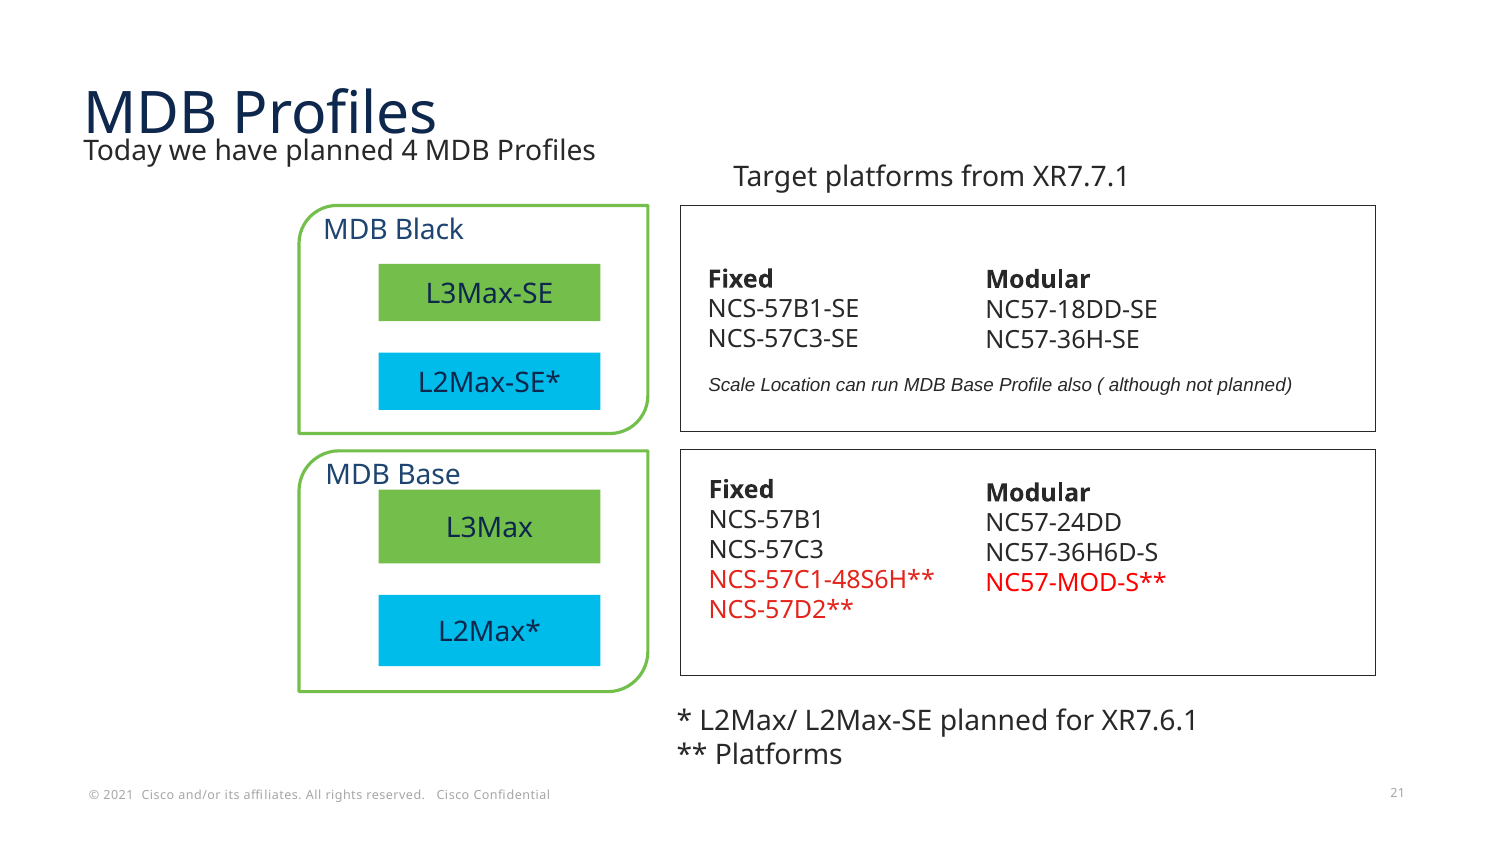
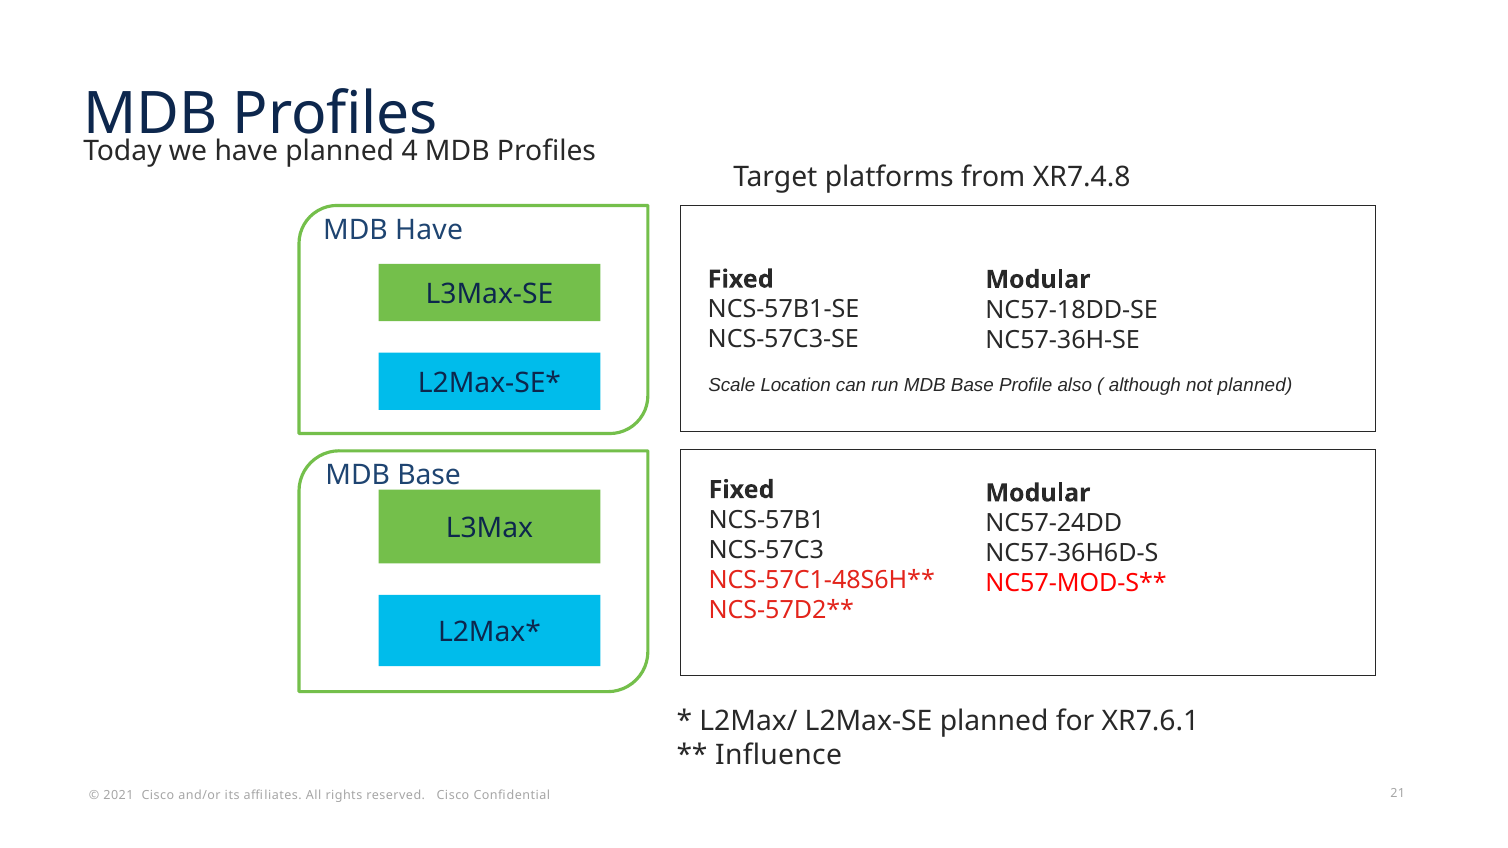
XR7.7.1: XR7.7.1 -> XR7.4.8
MDB Black: Black -> Have
Platforms at (779, 755): Platforms -> Influence
